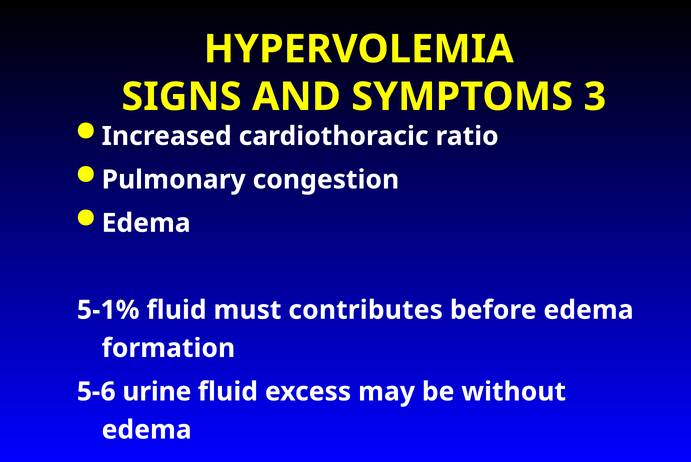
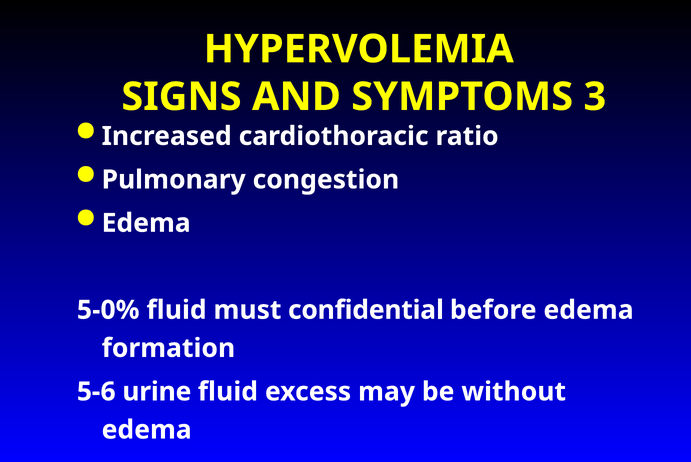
5-1%: 5-1% -> 5-0%
contributes: contributes -> confidential
